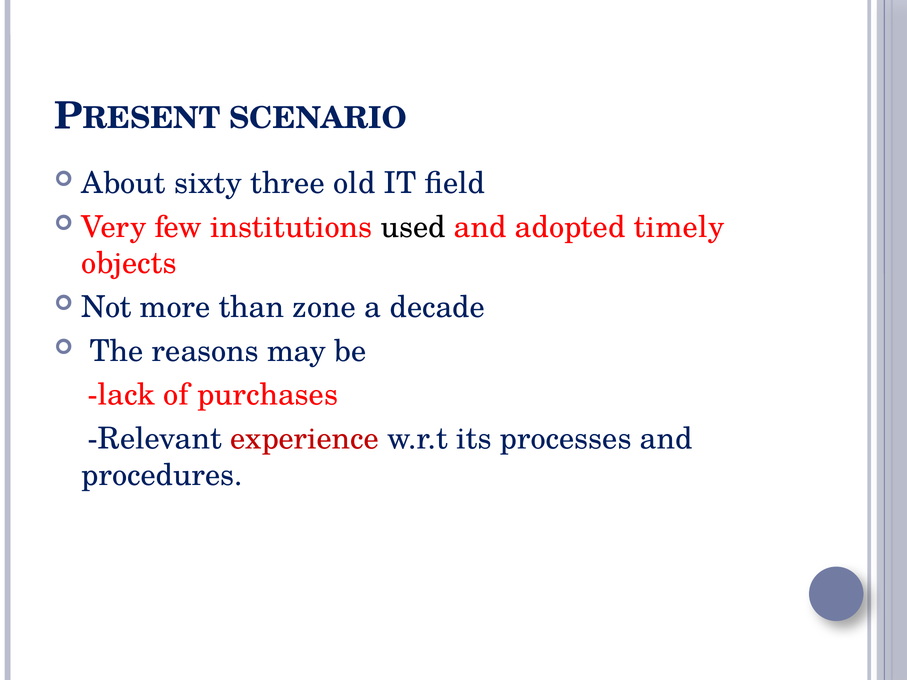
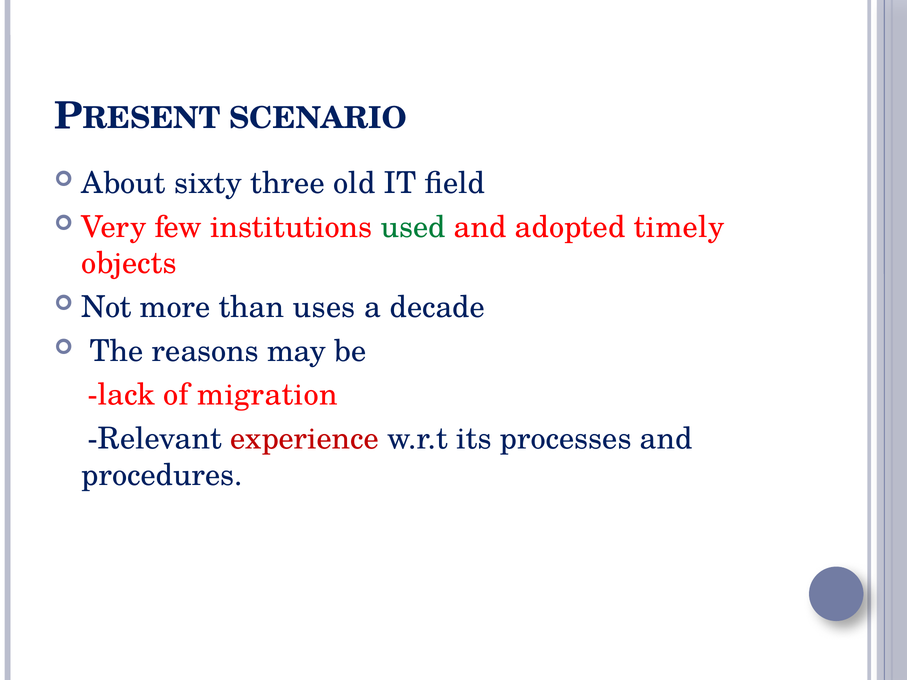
used colour: black -> green
zone: zone -> uses
purchases: purchases -> migration
